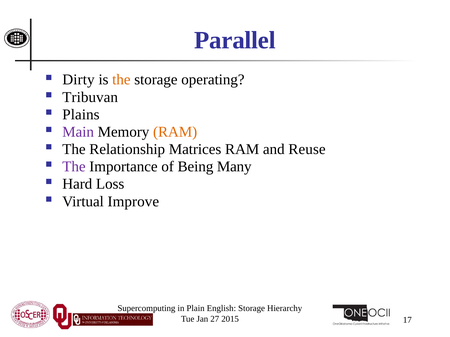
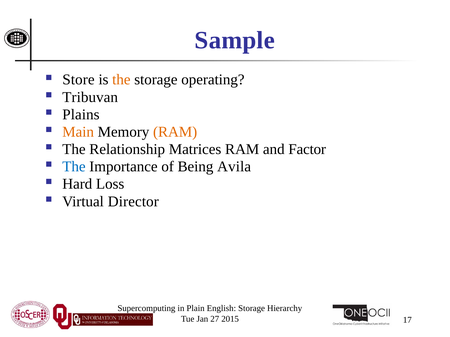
Parallel: Parallel -> Sample
Dirty: Dirty -> Store
Main colour: purple -> orange
Reuse: Reuse -> Factor
The at (74, 167) colour: purple -> blue
Many: Many -> Avila
Improve: Improve -> Director
